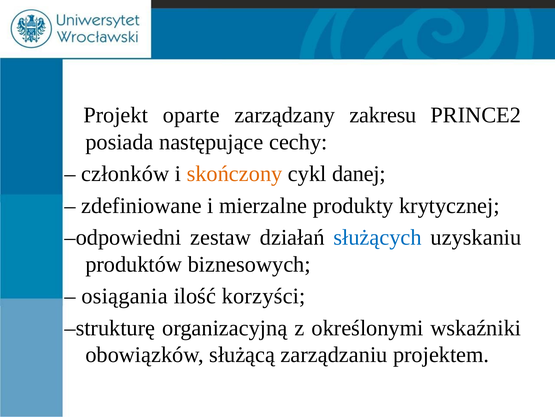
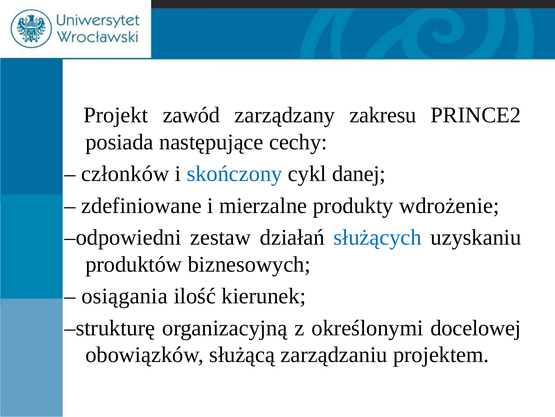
oparte: oparte -> zawód
skończony colour: orange -> blue
krytycznej: krytycznej -> wdrożenie
korzyści: korzyści -> kierunek
wskaźniki: wskaźniki -> docelowej
